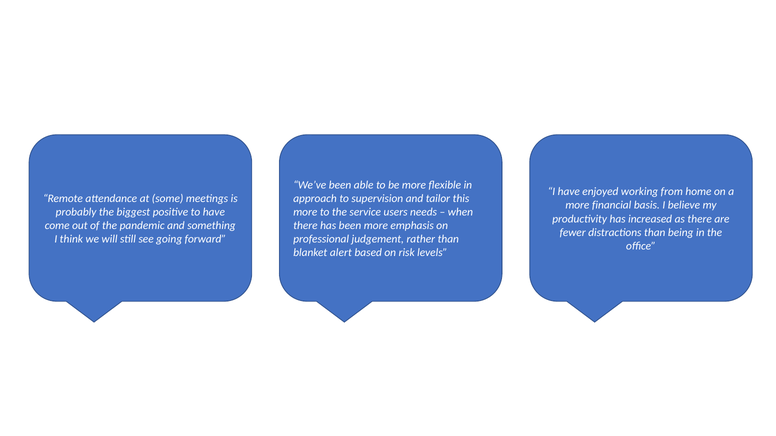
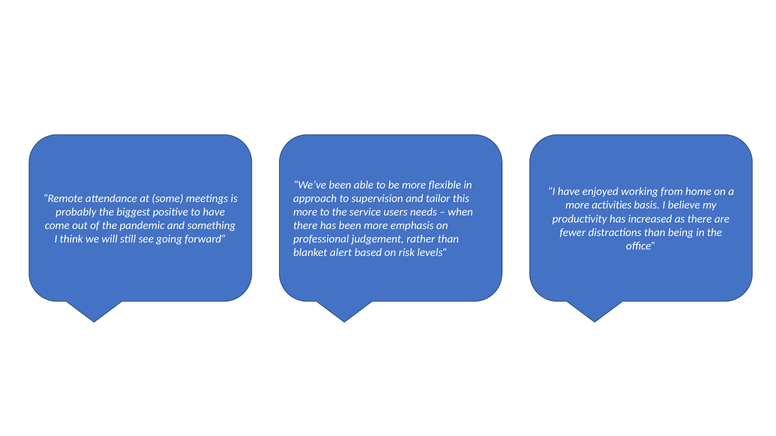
financial: financial -> activities
